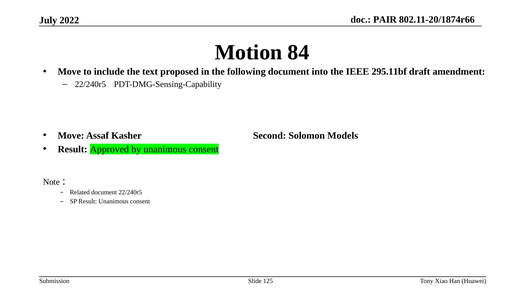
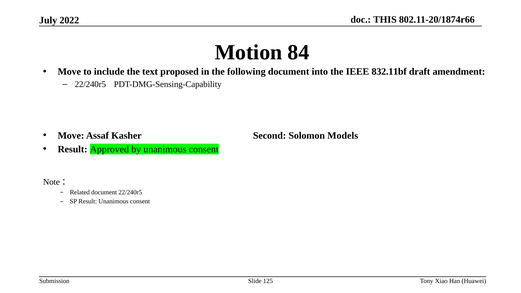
PAIR: PAIR -> THIS
295.11bf: 295.11bf -> 832.11bf
